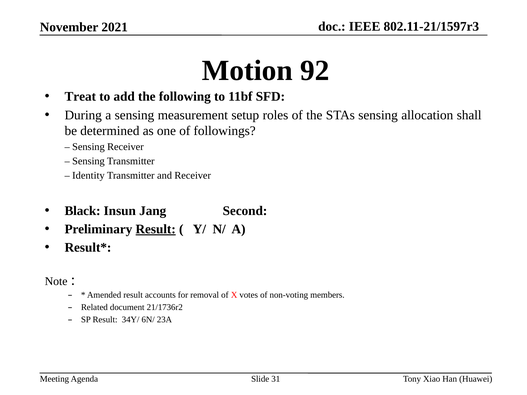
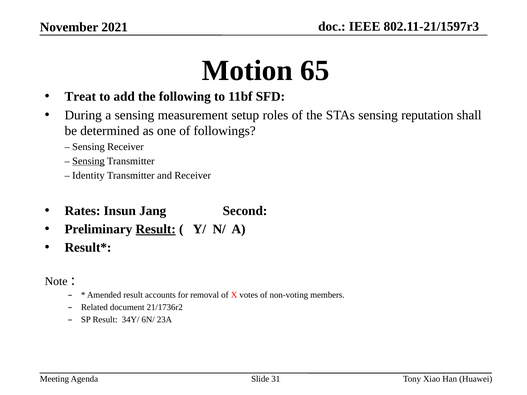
92: 92 -> 65
allocation: allocation -> reputation
Sensing at (88, 161) underline: none -> present
Black: Black -> Rates
